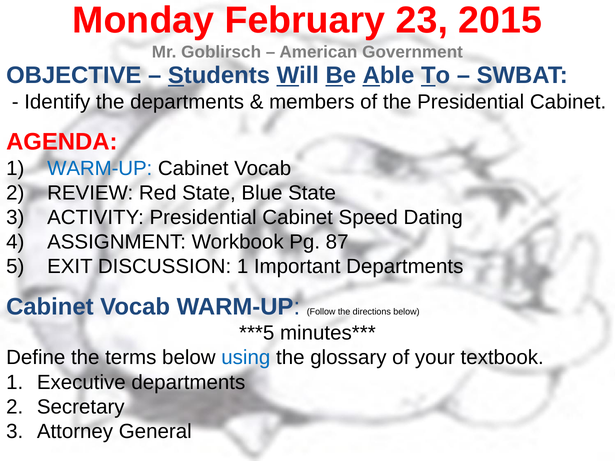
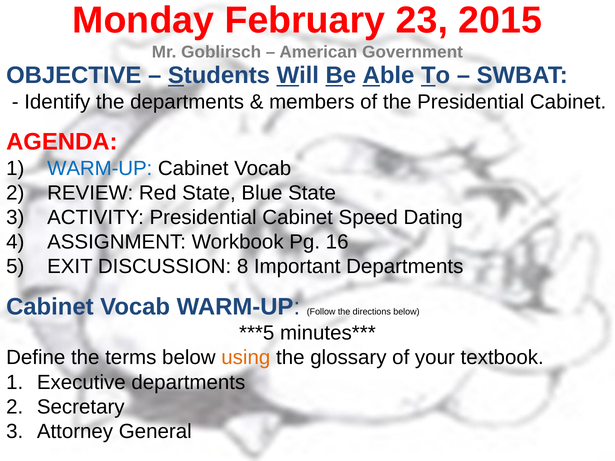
87: 87 -> 16
DISCUSSION 1: 1 -> 8
using colour: blue -> orange
